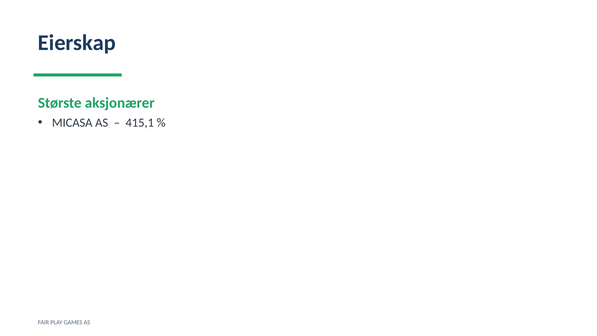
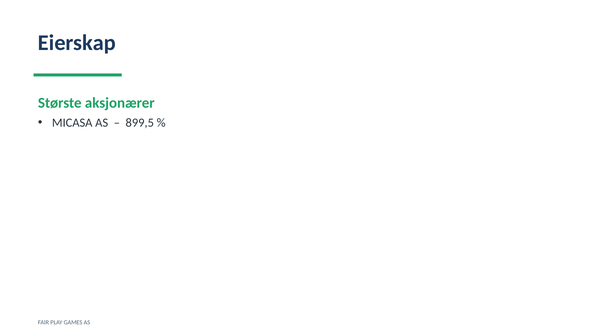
415,1: 415,1 -> 899,5
